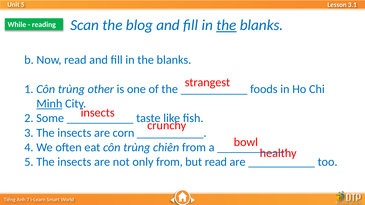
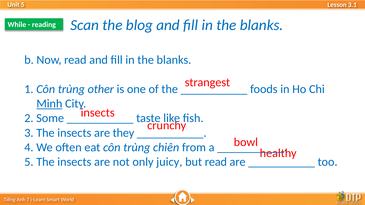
the at (226, 25) underline: present -> none
corn: corn -> they
only from: from -> juicy
